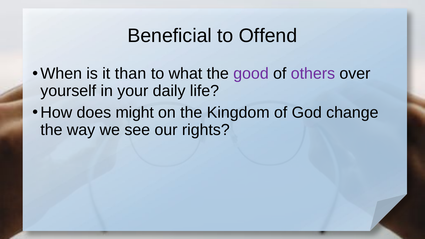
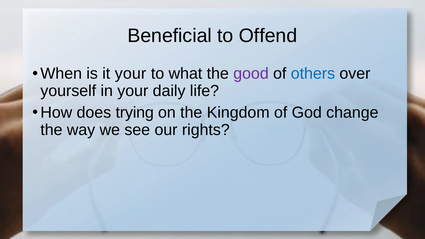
it than: than -> your
others colour: purple -> blue
might: might -> trying
